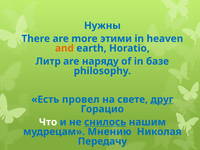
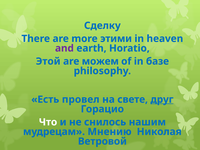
Нужны: Нужны -> Сделку
and colour: orange -> purple
Литр: Литр -> Этой
наряду: наряду -> можем
снилось underline: present -> none
Передачу: Передачу -> Ветровой
